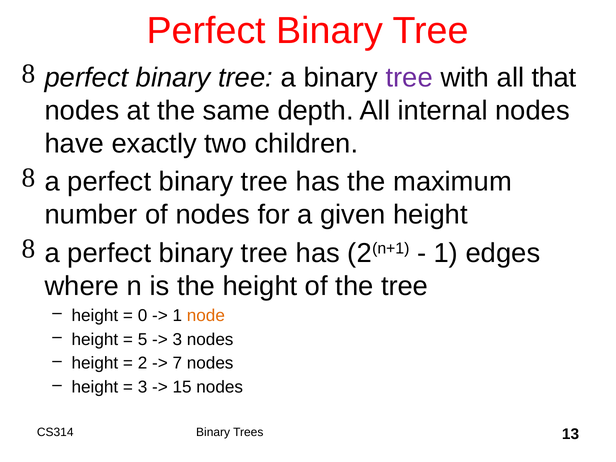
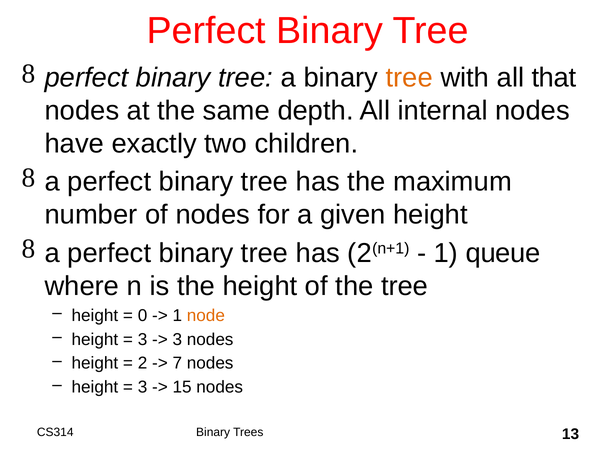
tree at (409, 78) colour: purple -> orange
edges: edges -> queue
5 at (143, 339): 5 -> 3
